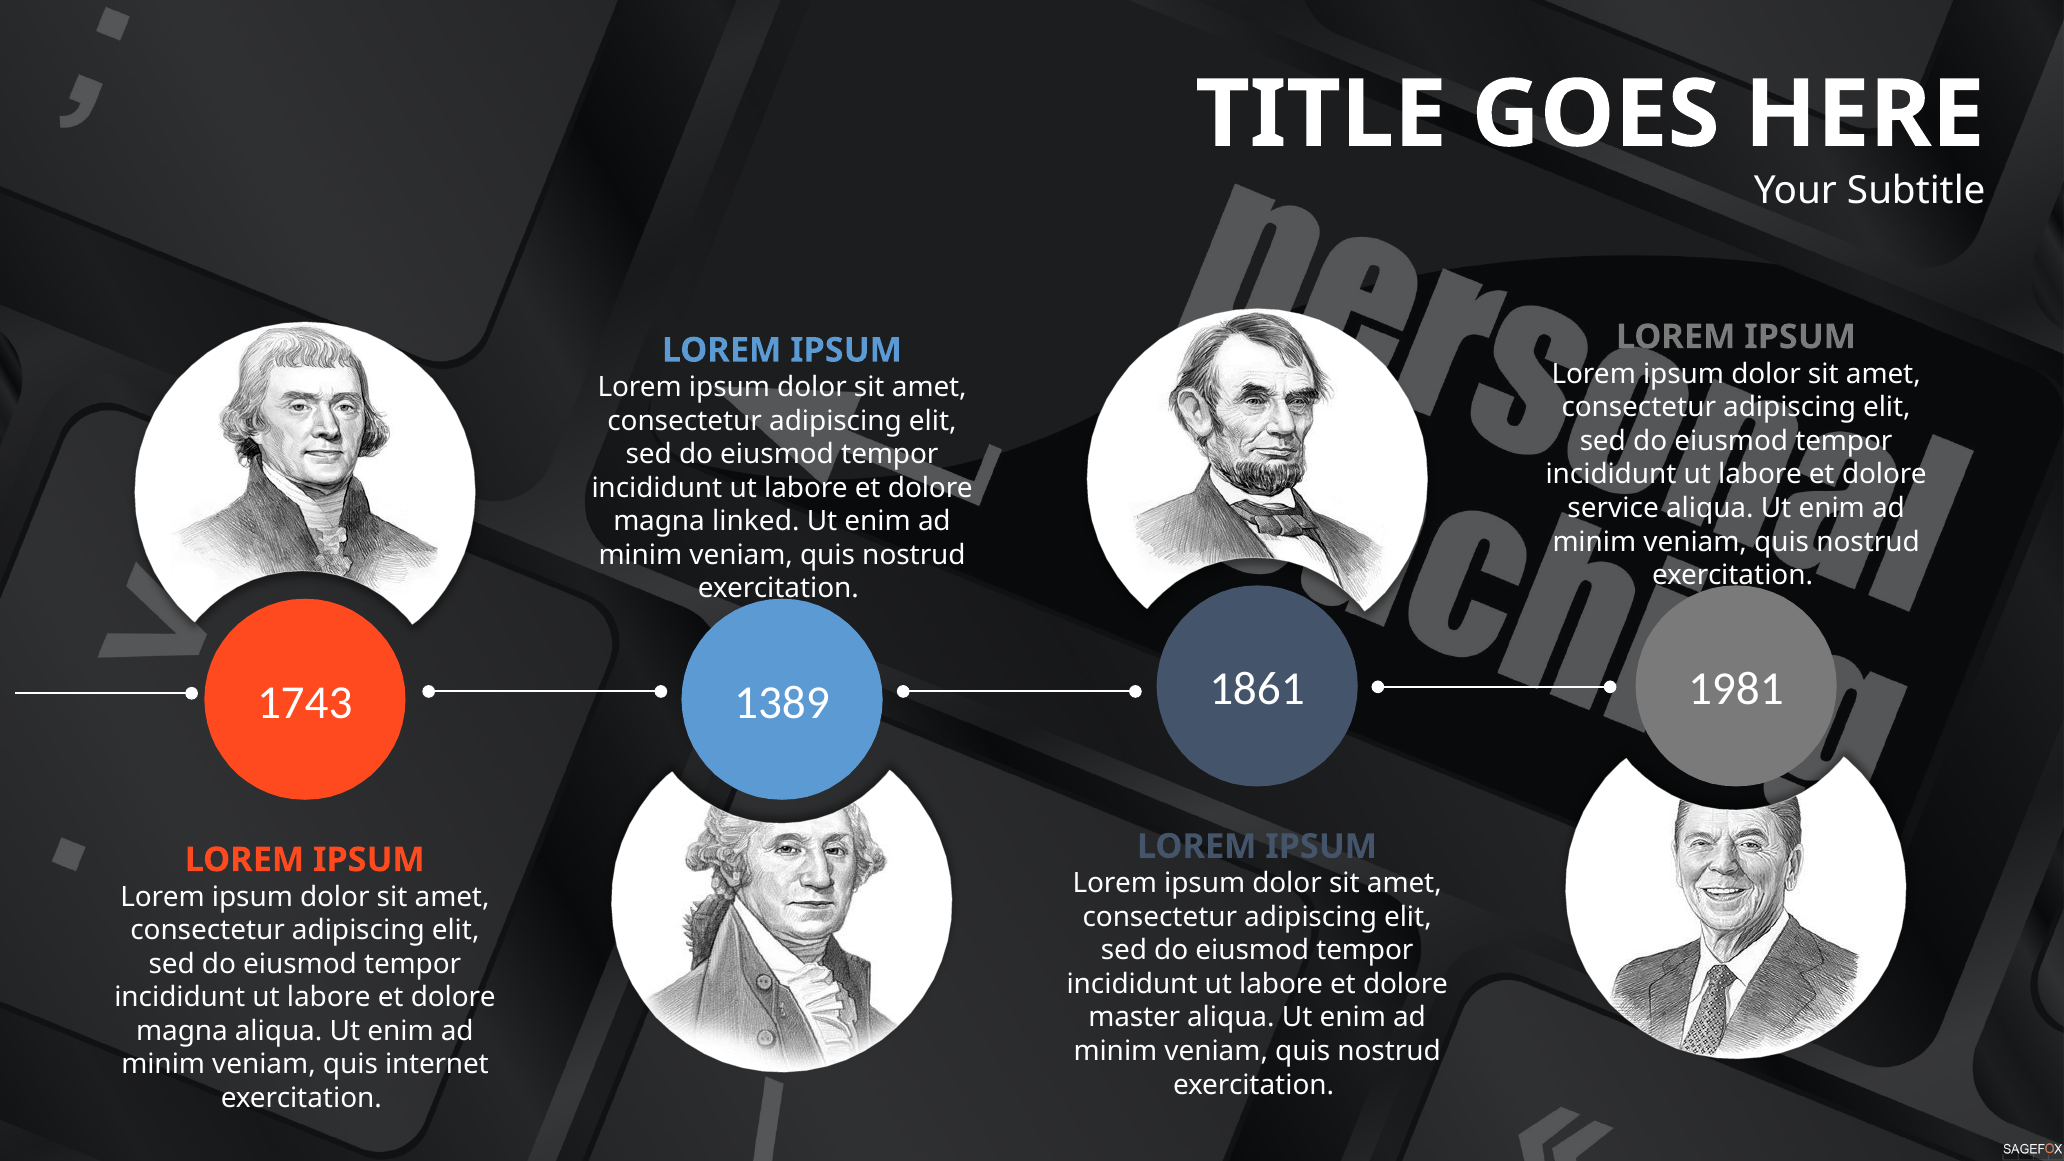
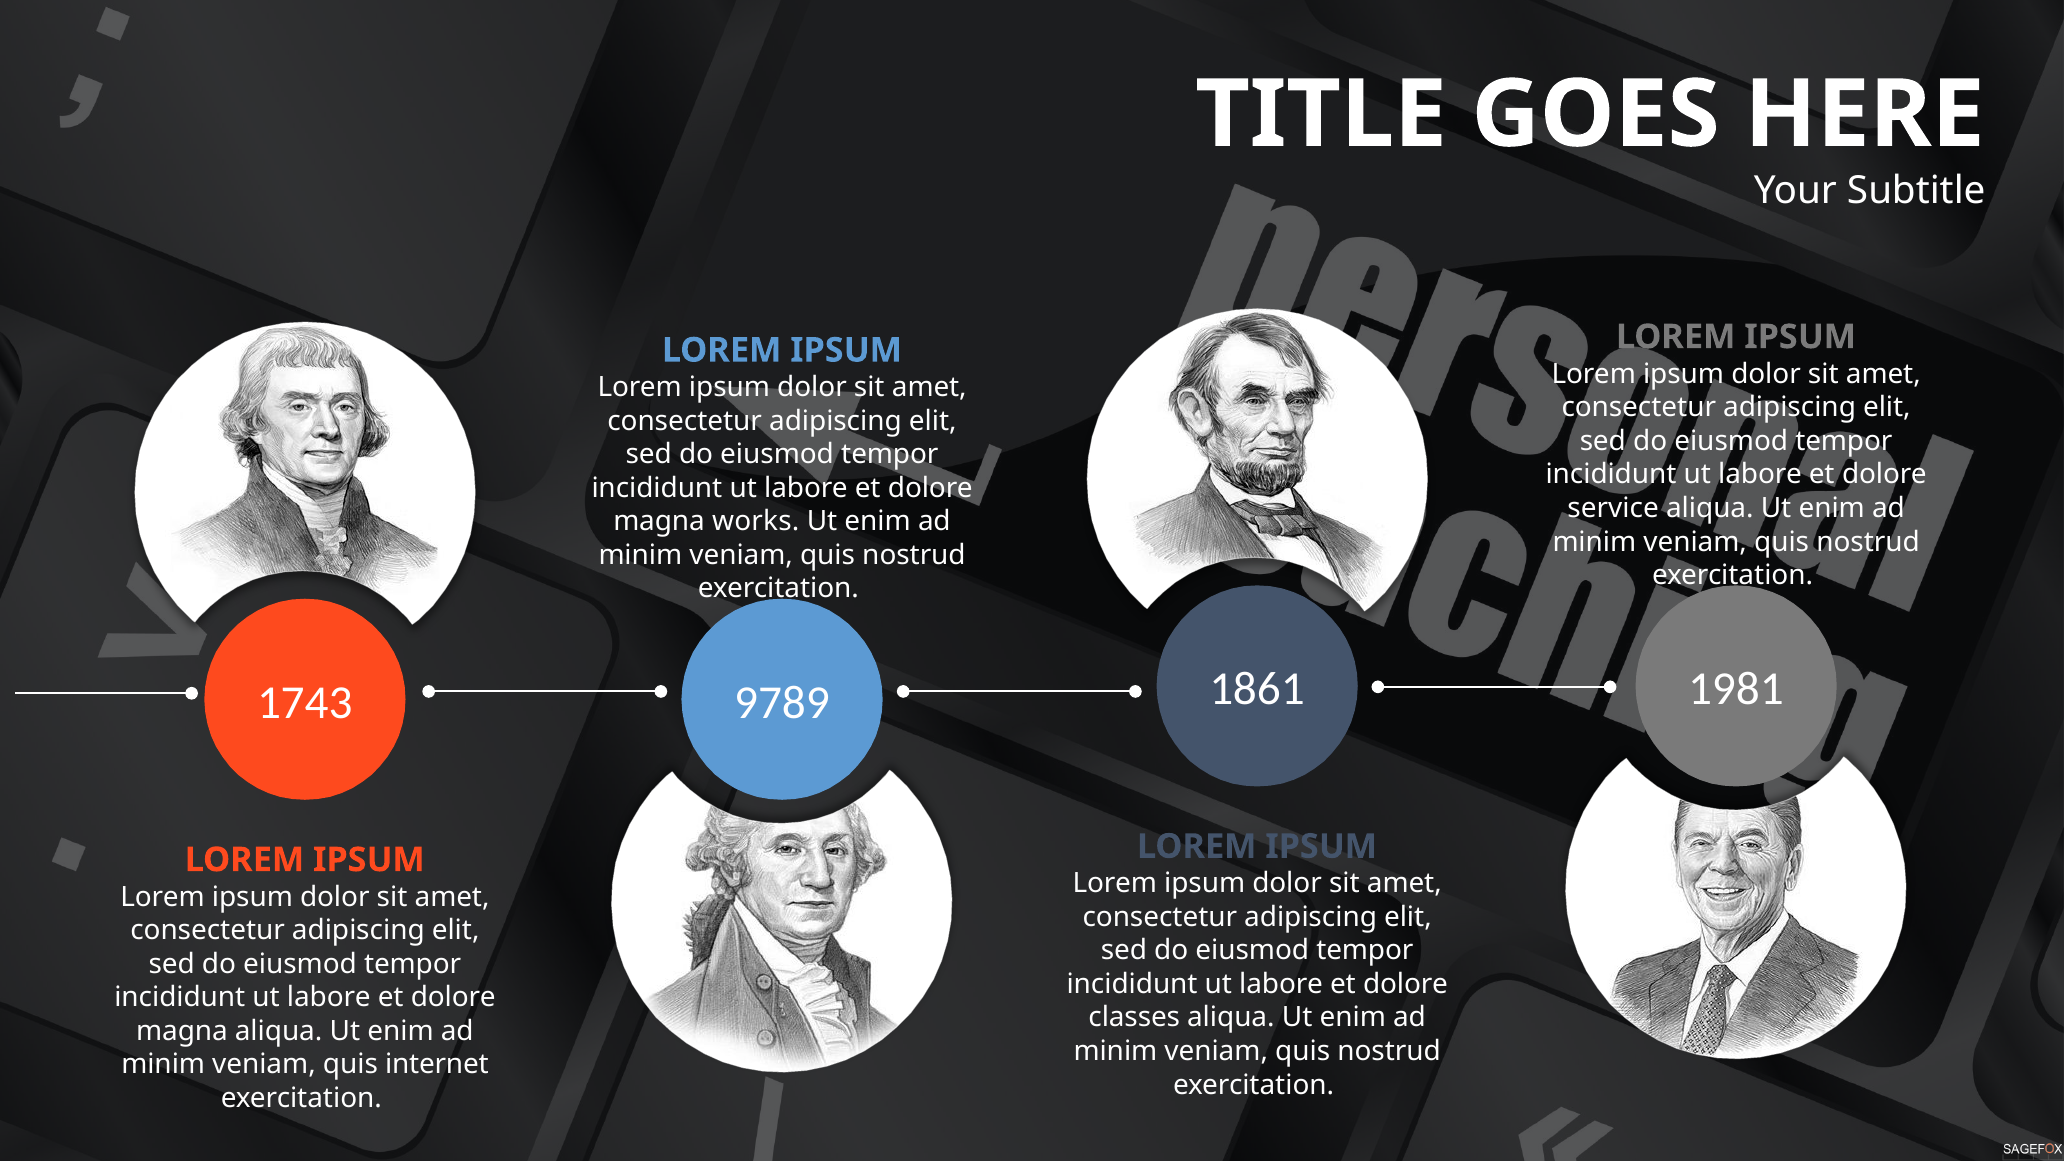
linked: linked -> works
1389: 1389 -> 9789
master: master -> classes
